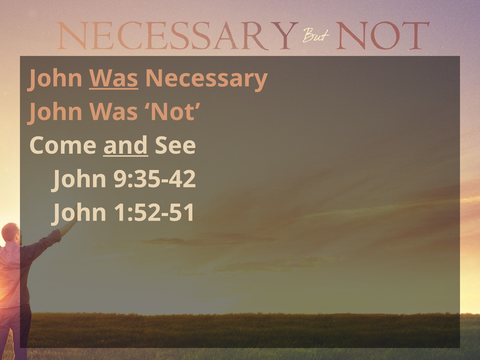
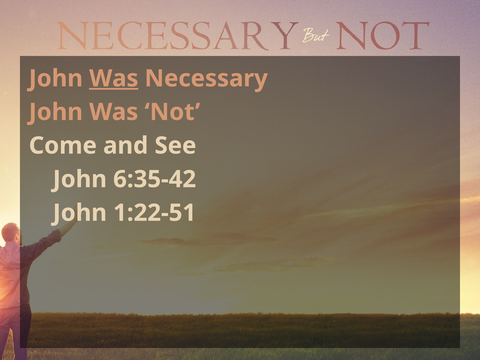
and underline: present -> none
9:35-42: 9:35-42 -> 6:35-42
1:52-51: 1:52-51 -> 1:22-51
